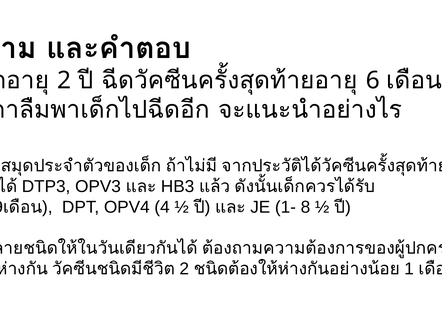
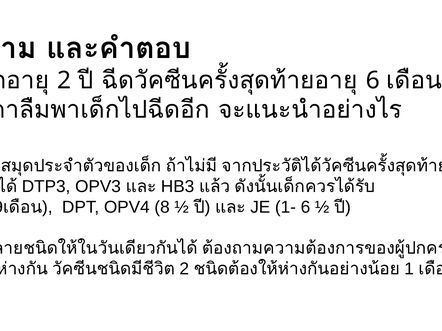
4: 4 -> 8
1- 8: 8 -> 6
